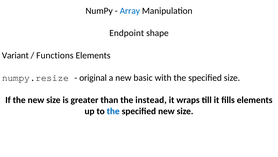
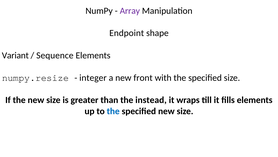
Array colour: blue -> purple
Functions: Functions -> Sequence
original: original -> integer
basic: basic -> front
